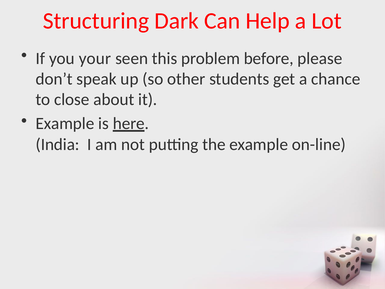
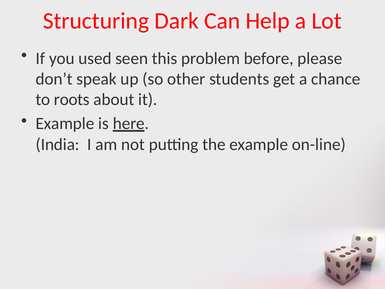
your: your -> used
close: close -> roots
